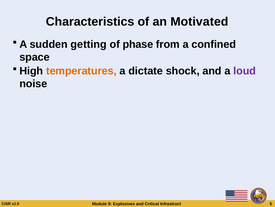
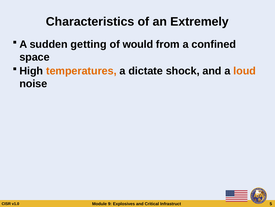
Motivated: Motivated -> Extremely
phase: phase -> would
loud colour: purple -> orange
